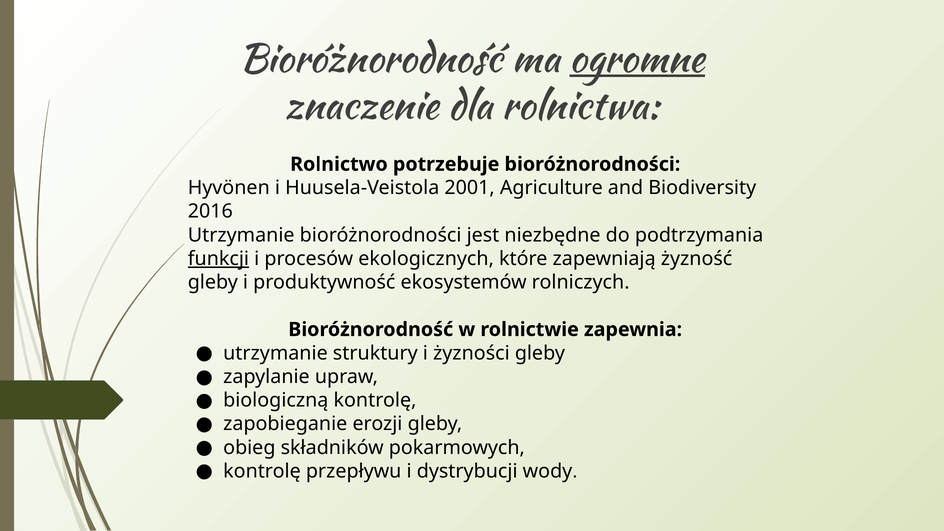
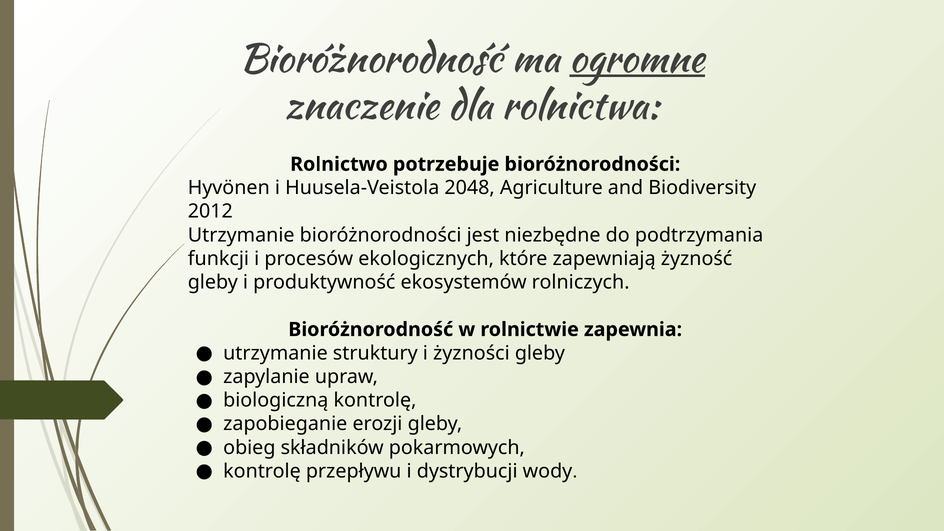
2001: 2001 -> 2048
2016: 2016 -> 2012
funkcji underline: present -> none
